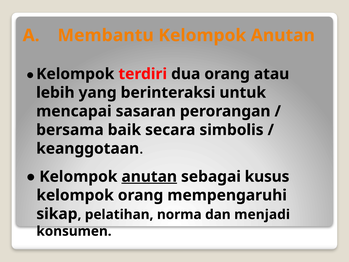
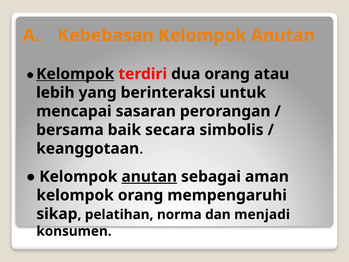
Membantu: Membantu -> Kebebasan
Kelompok at (75, 74) underline: none -> present
kusus: kusus -> aman
